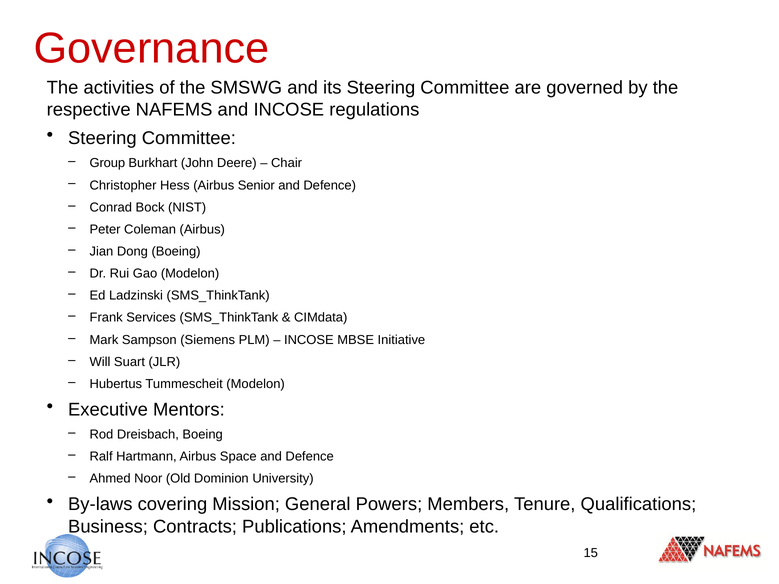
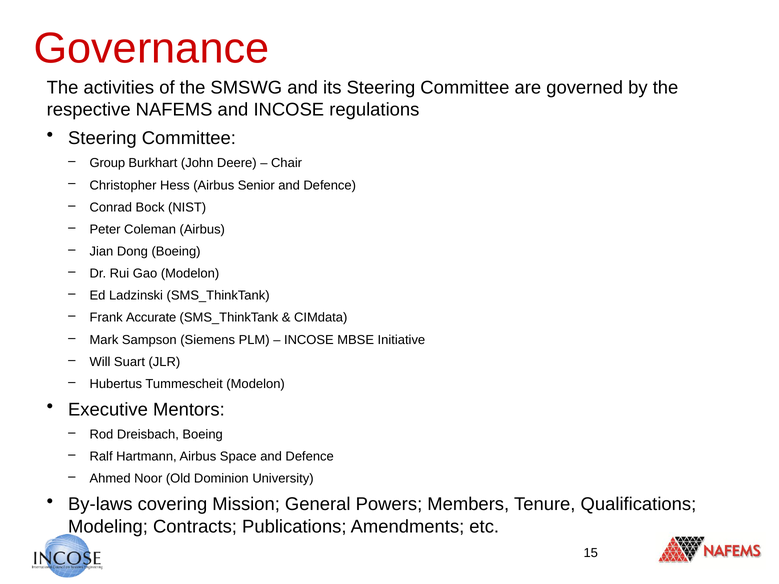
Services: Services -> Accurate
Business: Business -> Modeling
